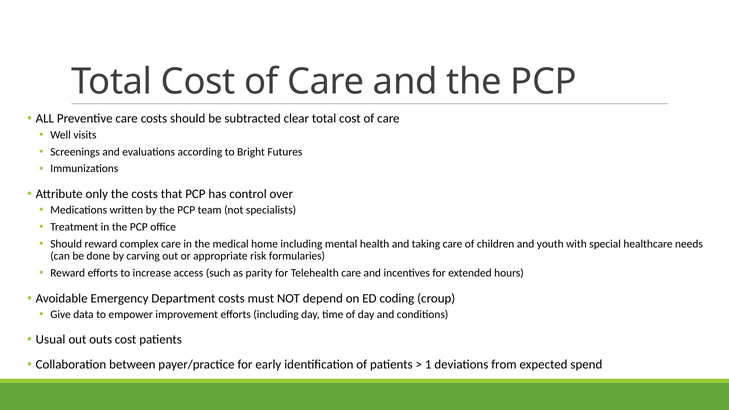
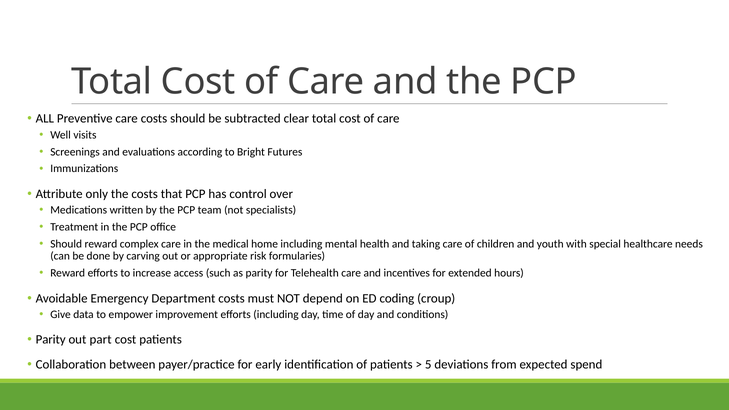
Usual at (51, 340): Usual -> Parity
outs: outs -> part
1: 1 -> 5
